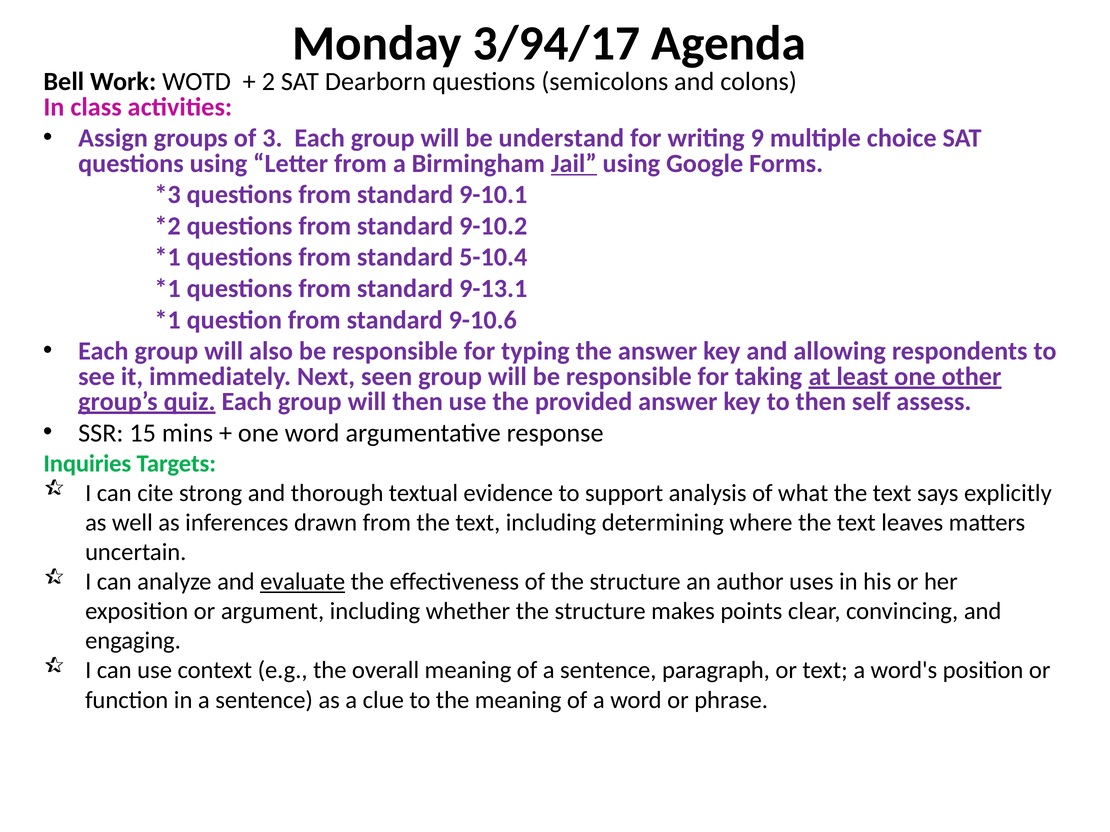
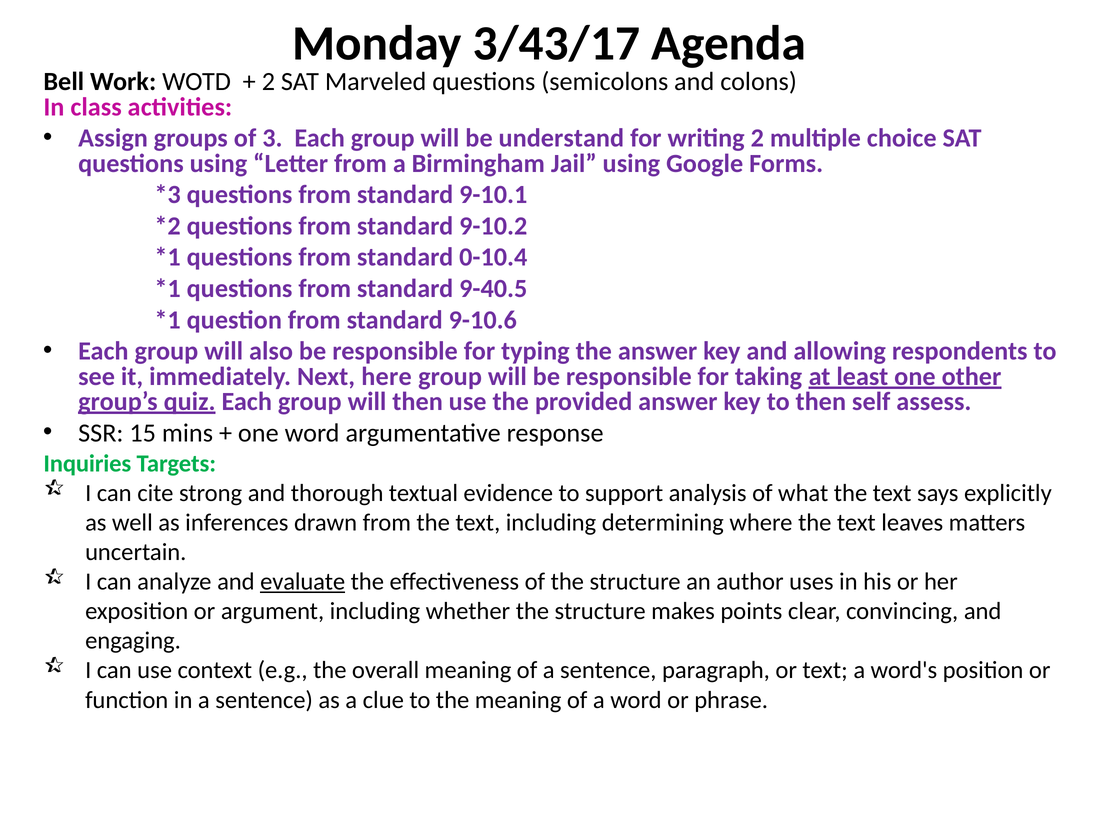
3/94/17: 3/94/17 -> 3/43/17
Dearborn: Dearborn -> Marveled
writing 9: 9 -> 2
Jail underline: present -> none
5-10.4: 5-10.4 -> 0-10.4
9-13.1: 9-13.1 -> 9-40.5
seen: seen -> here
